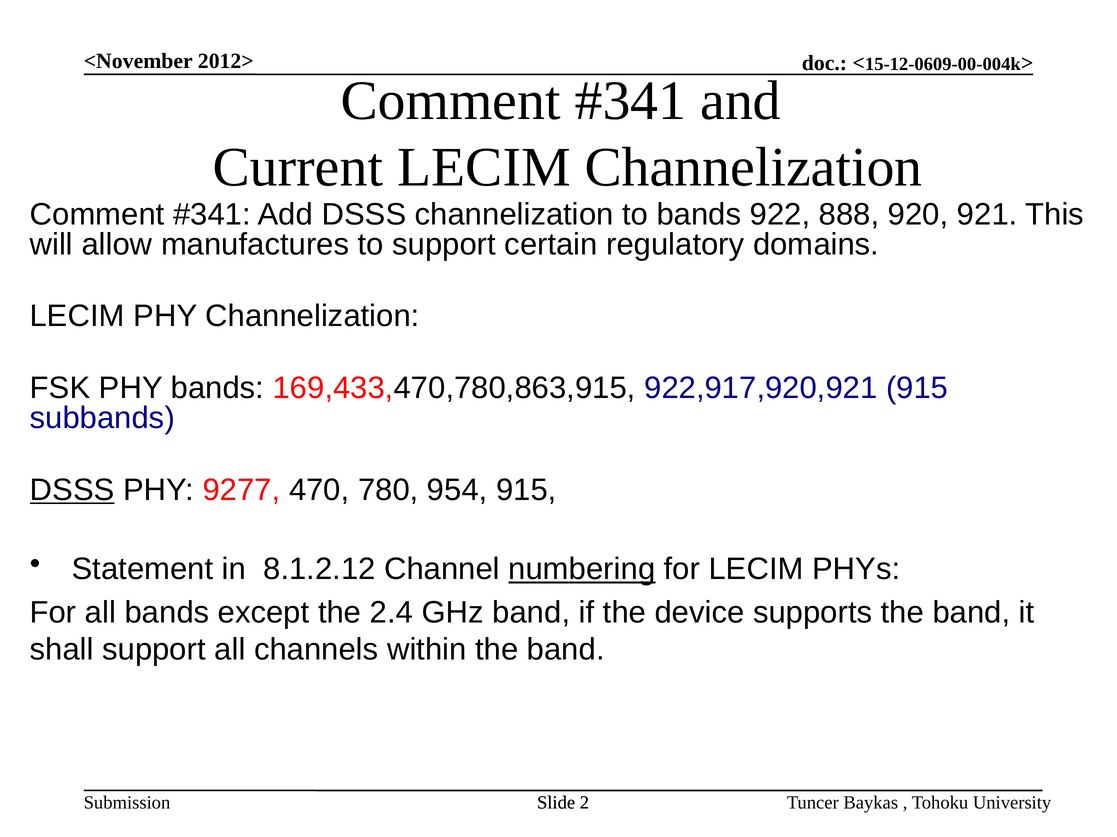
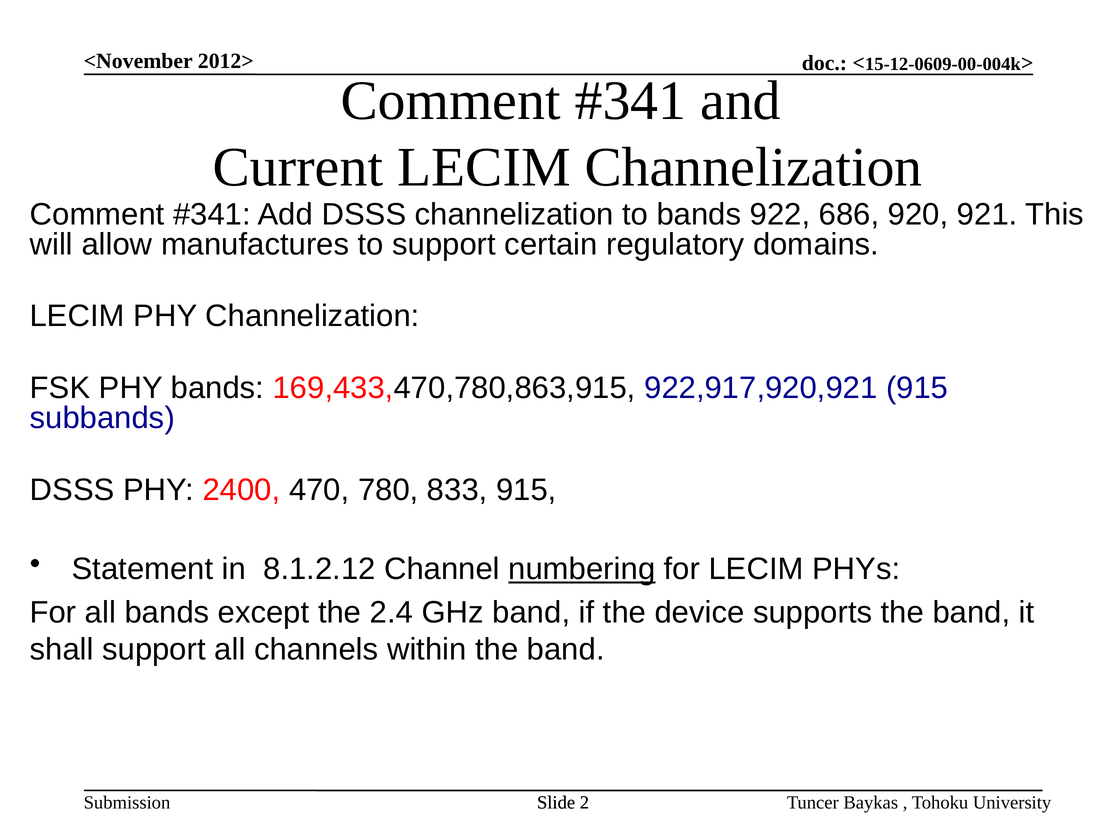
888: 888 -> 686
DSSS at (72, 490) underline: present -> none
9277: 9277 -> 2400
954: 954 -> 833
